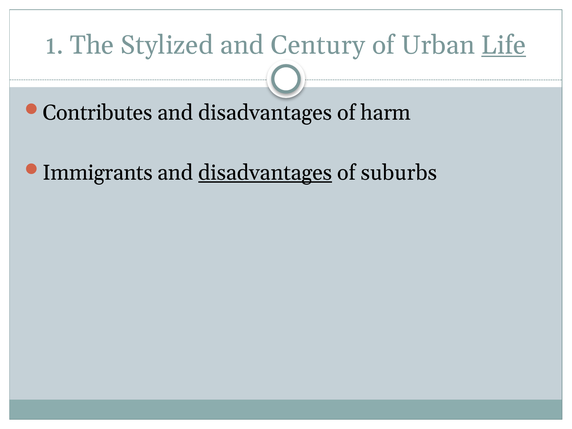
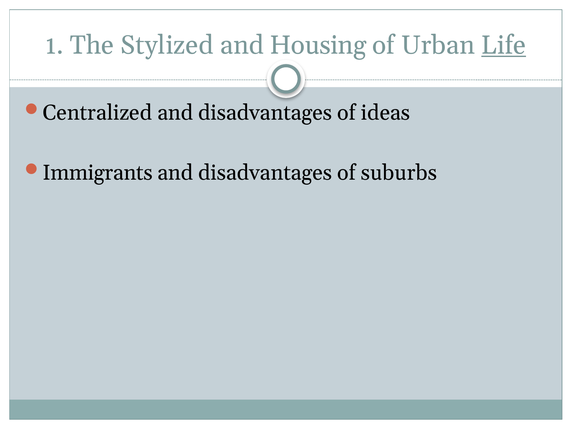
Century: Century -> Housing
Contributes: Contributes -> Centralized
harm: harm -> ideas
disadvantages at (265, 173) underline: present -> none
